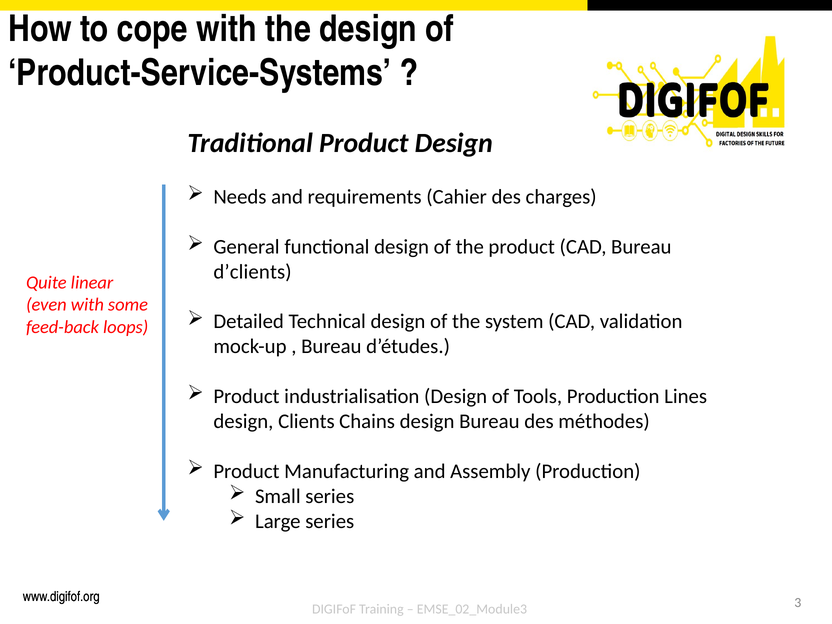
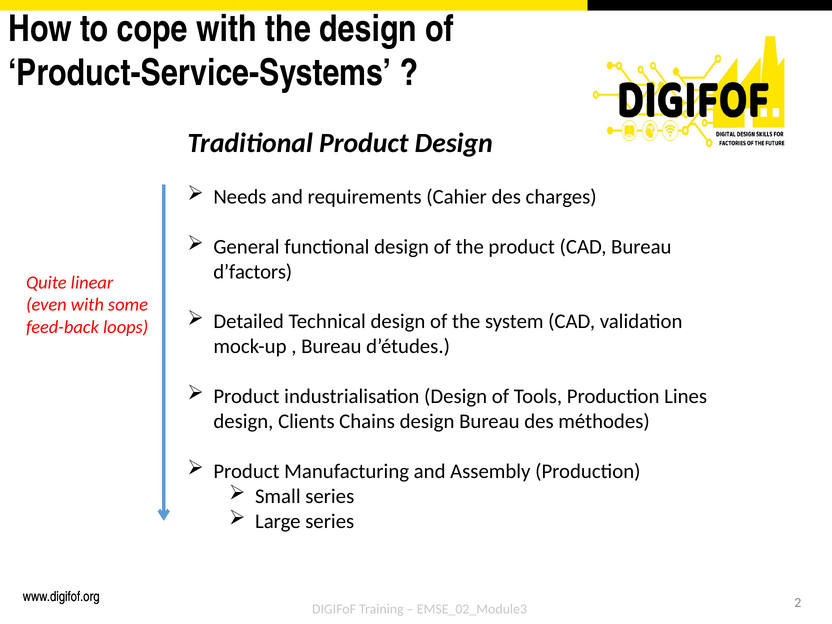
d’clients: d’clients -> d’factors
3: 3 -> 2
